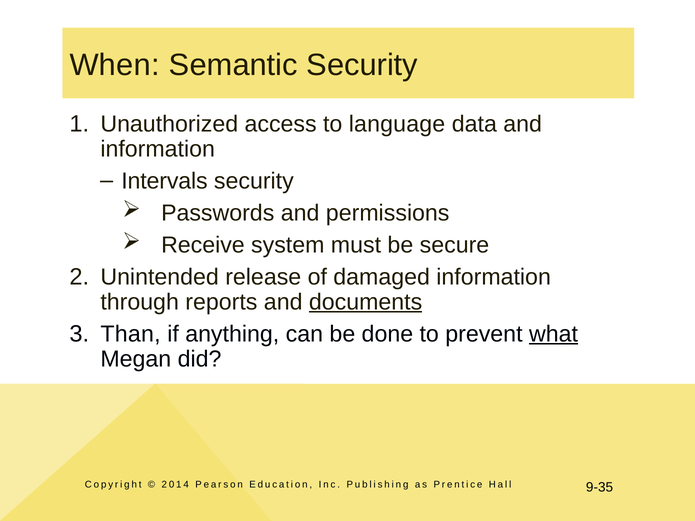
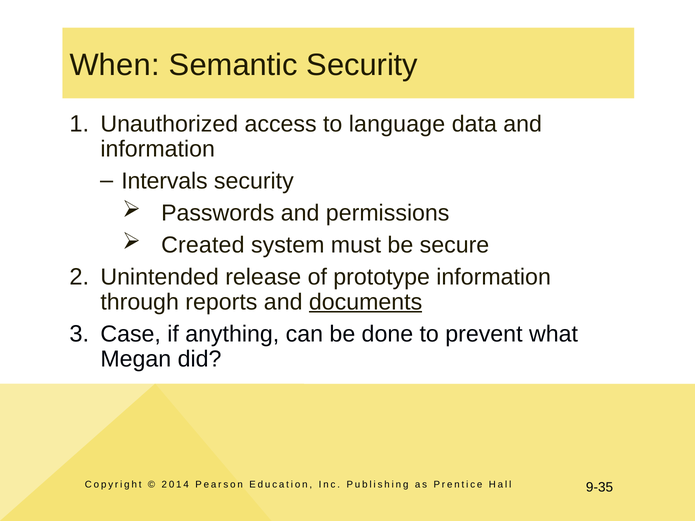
Receive: Receive -> Created
damaged: damaged -> prototype
Than: Than -> Case
what underline: present -> none
